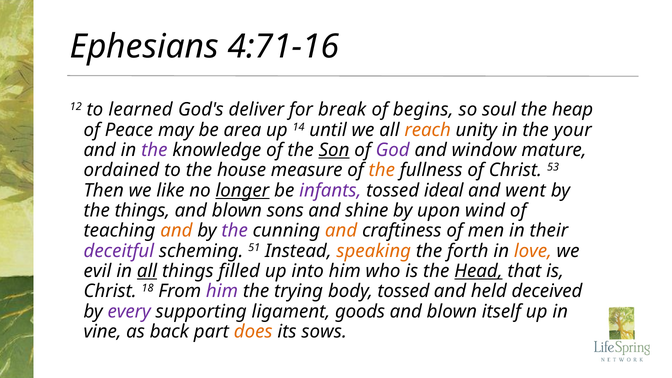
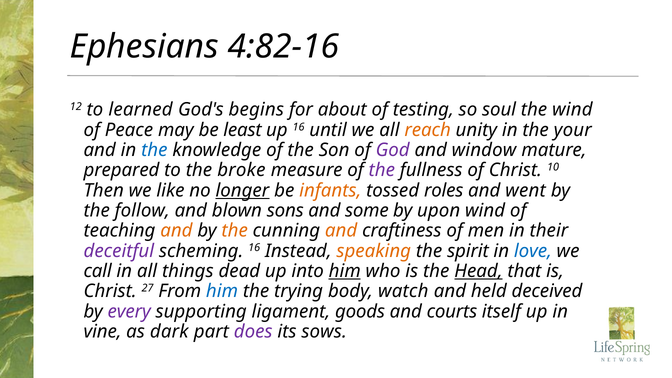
4:71-16: 4:71-16 -> 4:82-16
deliver: deliver -> begins
break: break -> about
begins: begins -> testing
the heap: heap -> wind
area: area -> least
up 14: 14 -> 16
the at (154, 150) colour: purple -> blue
Son underline: present -> none
ordained: ordained -> prepared
house: house -> broke
the at (382, 170) colour: orange -> purple
53: 53 -> 10
infants colour: purple -> orange
ideal: ideal -> roles
the things: things -> follow
shine: shine -> some
the at (235, 231) colour: purple -> orange
scheming 51: 51 -> 16
forth: forth -> spirit
love colour: orange -> blue
evil: evil -> call
all at (147, 271) underline: present -> none
filled: filled -> dead
him at (345, 271) underline: none -> present
18: 18 -> 27
him at (222, 291) colour: purple -> blue
body tossed: tossed -> watch
blown at (452, 311): blown -> courts
back: back -> dark
does colour: orange -> purple
